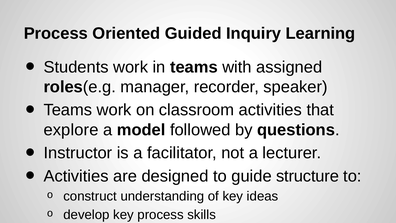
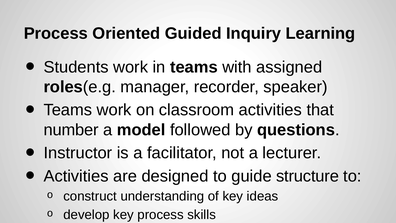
explore: explore -> number
